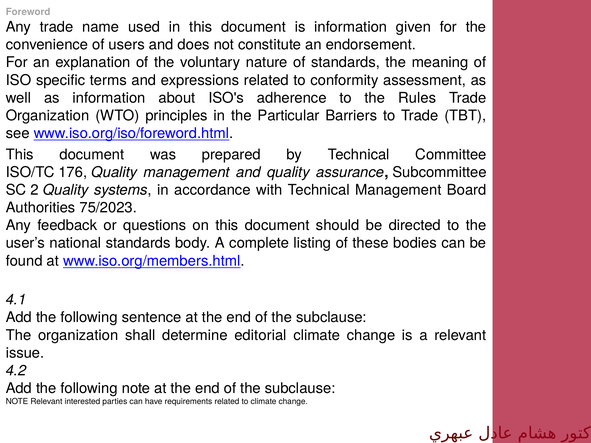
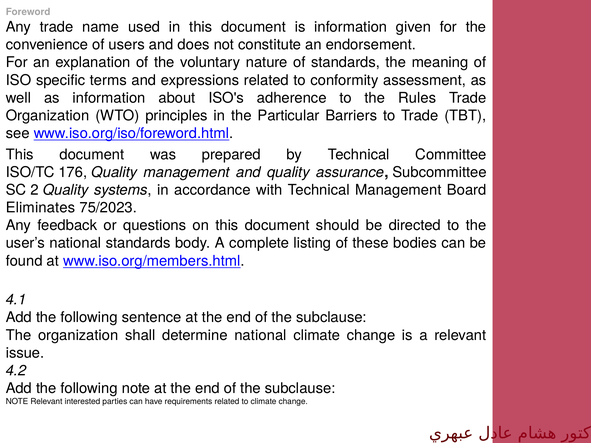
Authorities: Authorities -> Eliminates
determine editorial: editorial -> national
